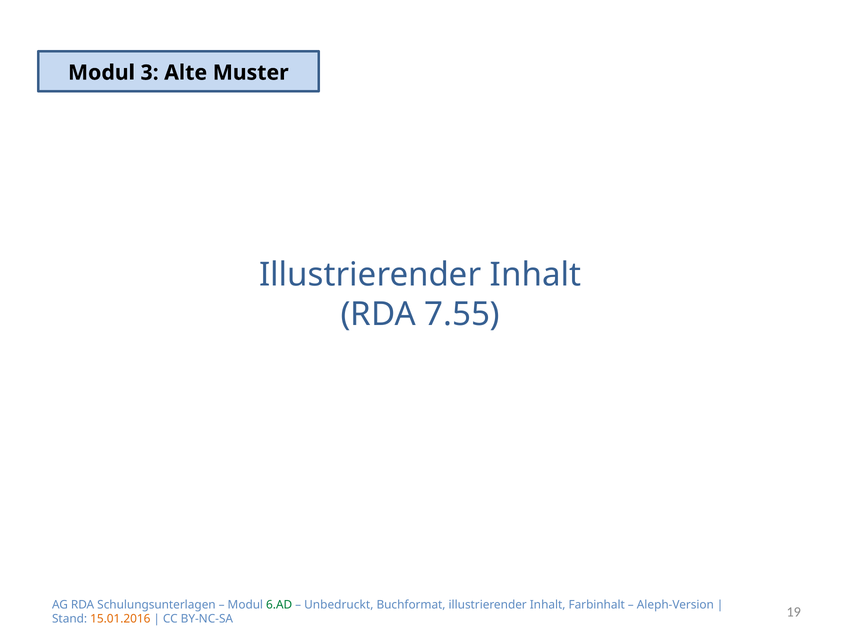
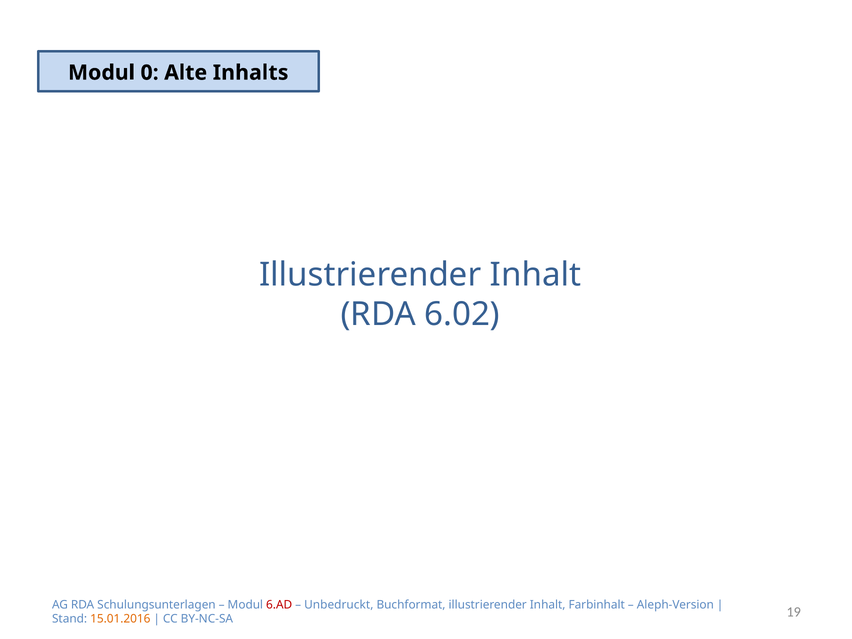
3: 3 -> 0
Muster: Muster -> Inhalts
7.55: 7.55 -> 6.02
6.AD colour: green -> red
